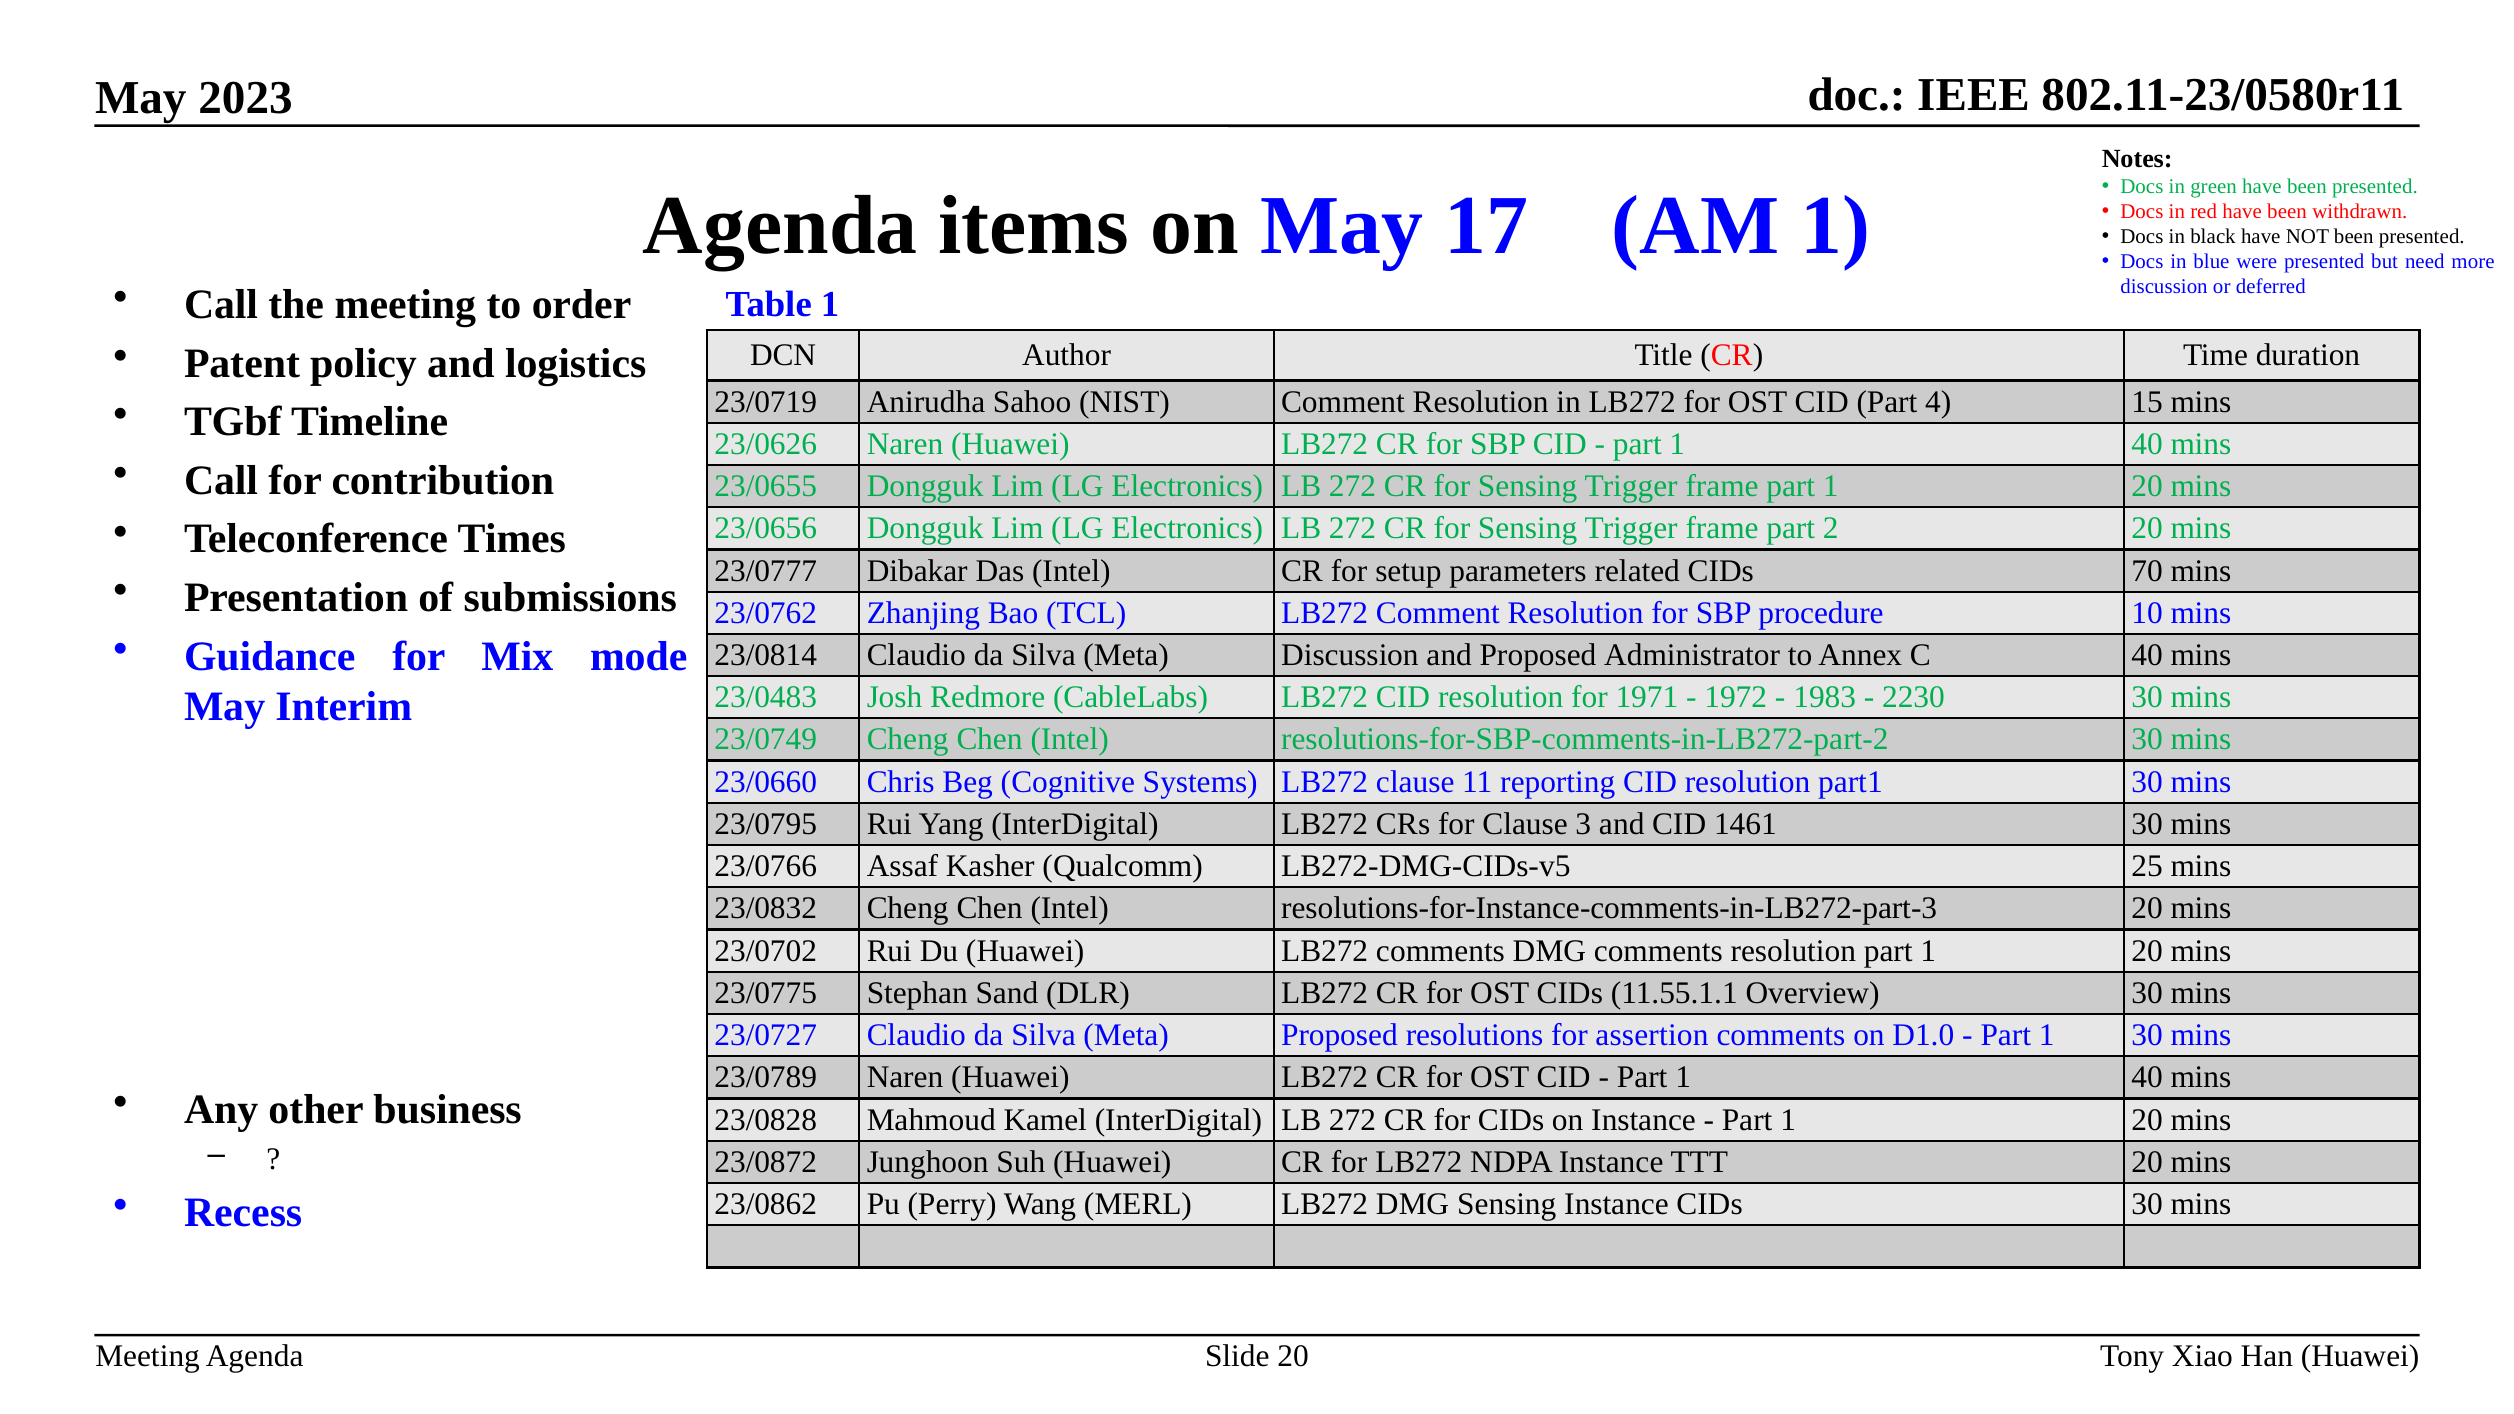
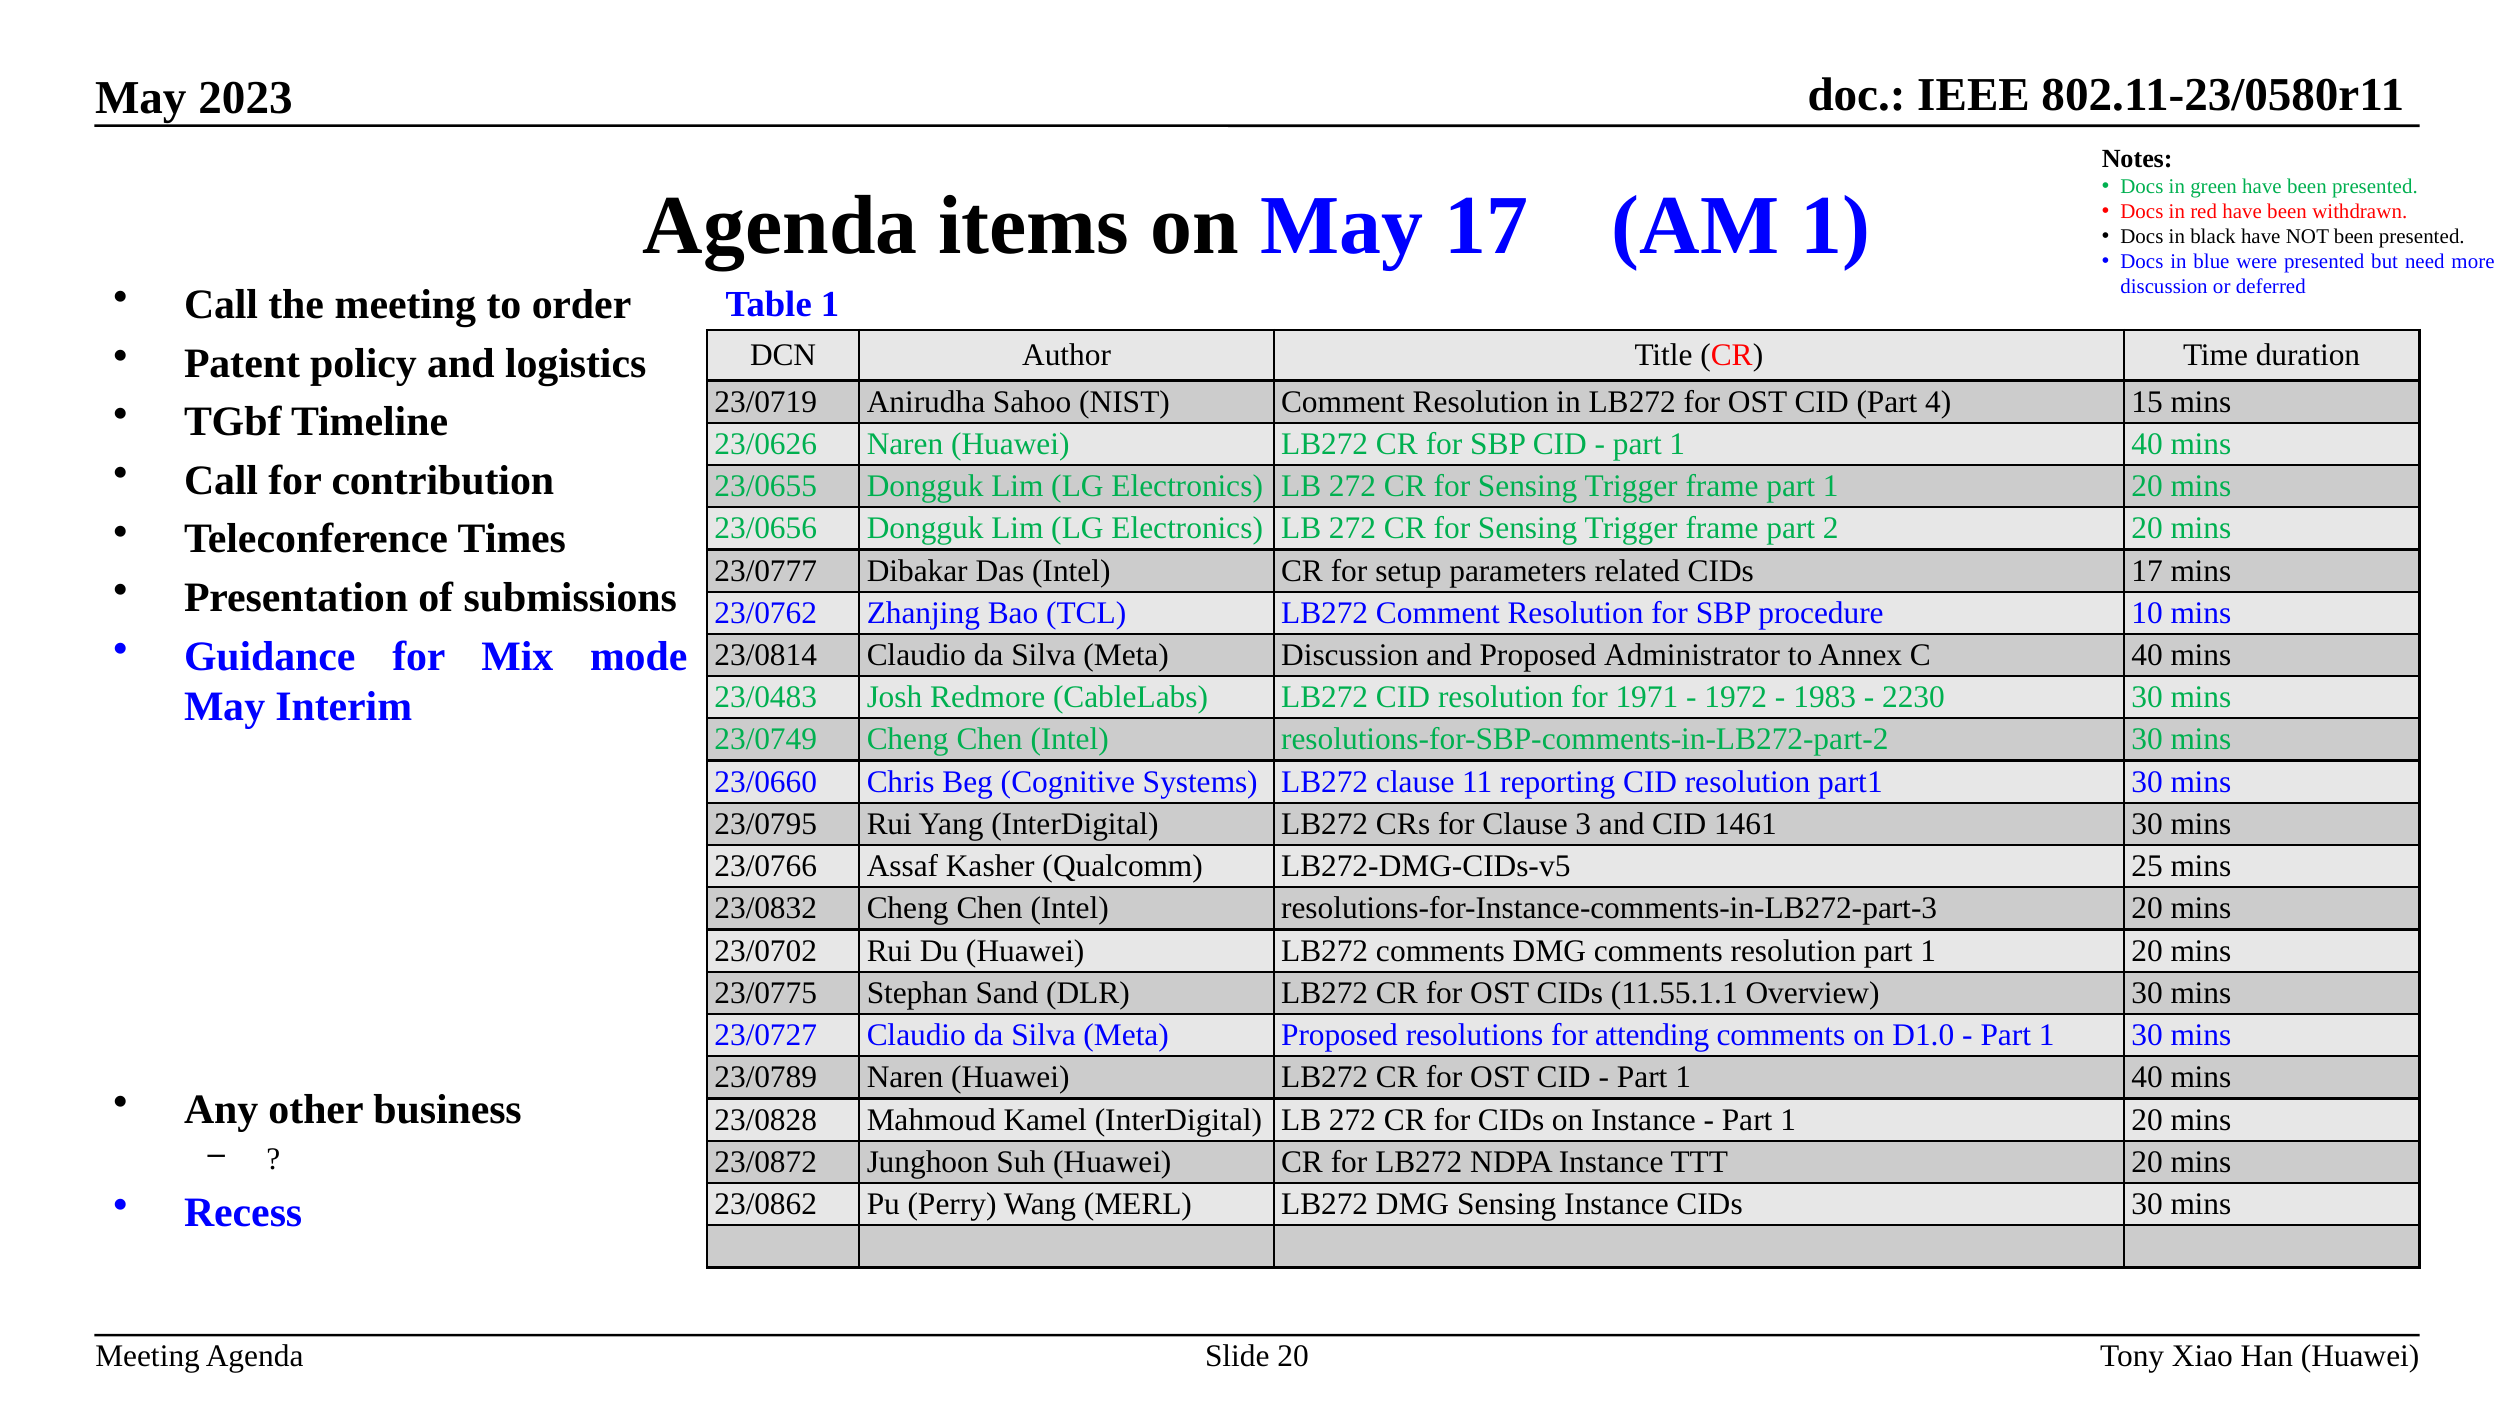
CIDs 70: 70 -> 17
assertion: assertion -> attending
